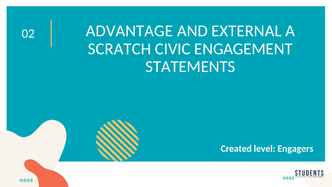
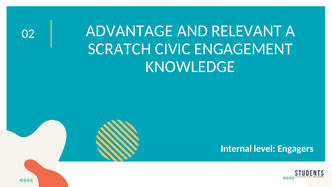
EXTERNAL: EXTERNAL -> RELEVANT
STATEMENTS: STATEMENTS -> KNOWLEDGE
Created: Created -> Internal
